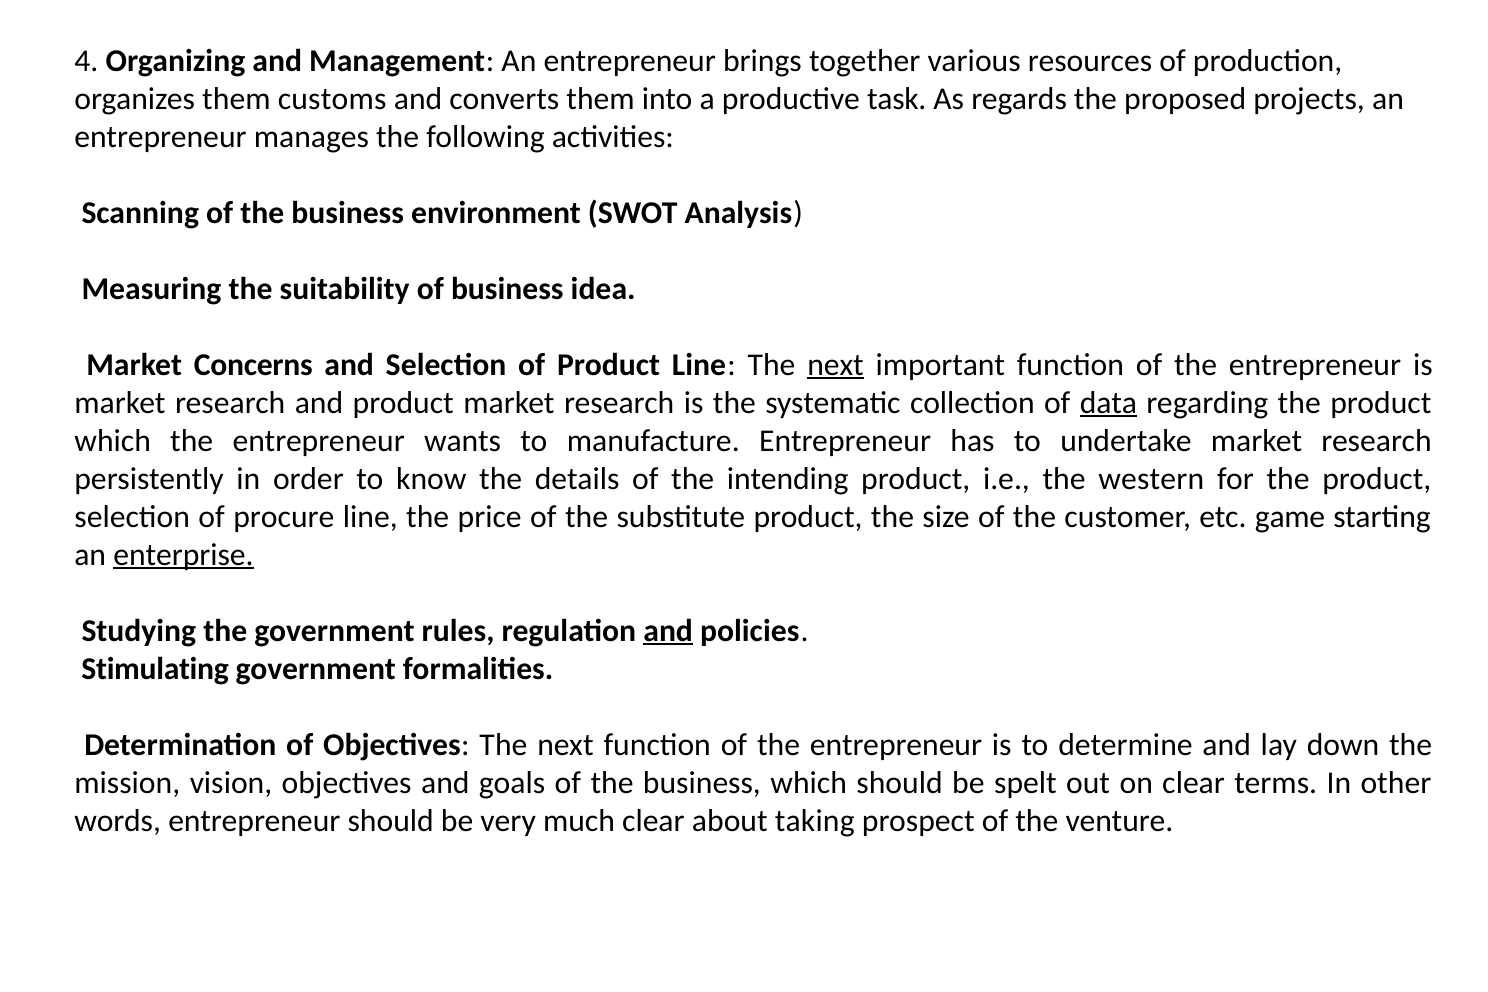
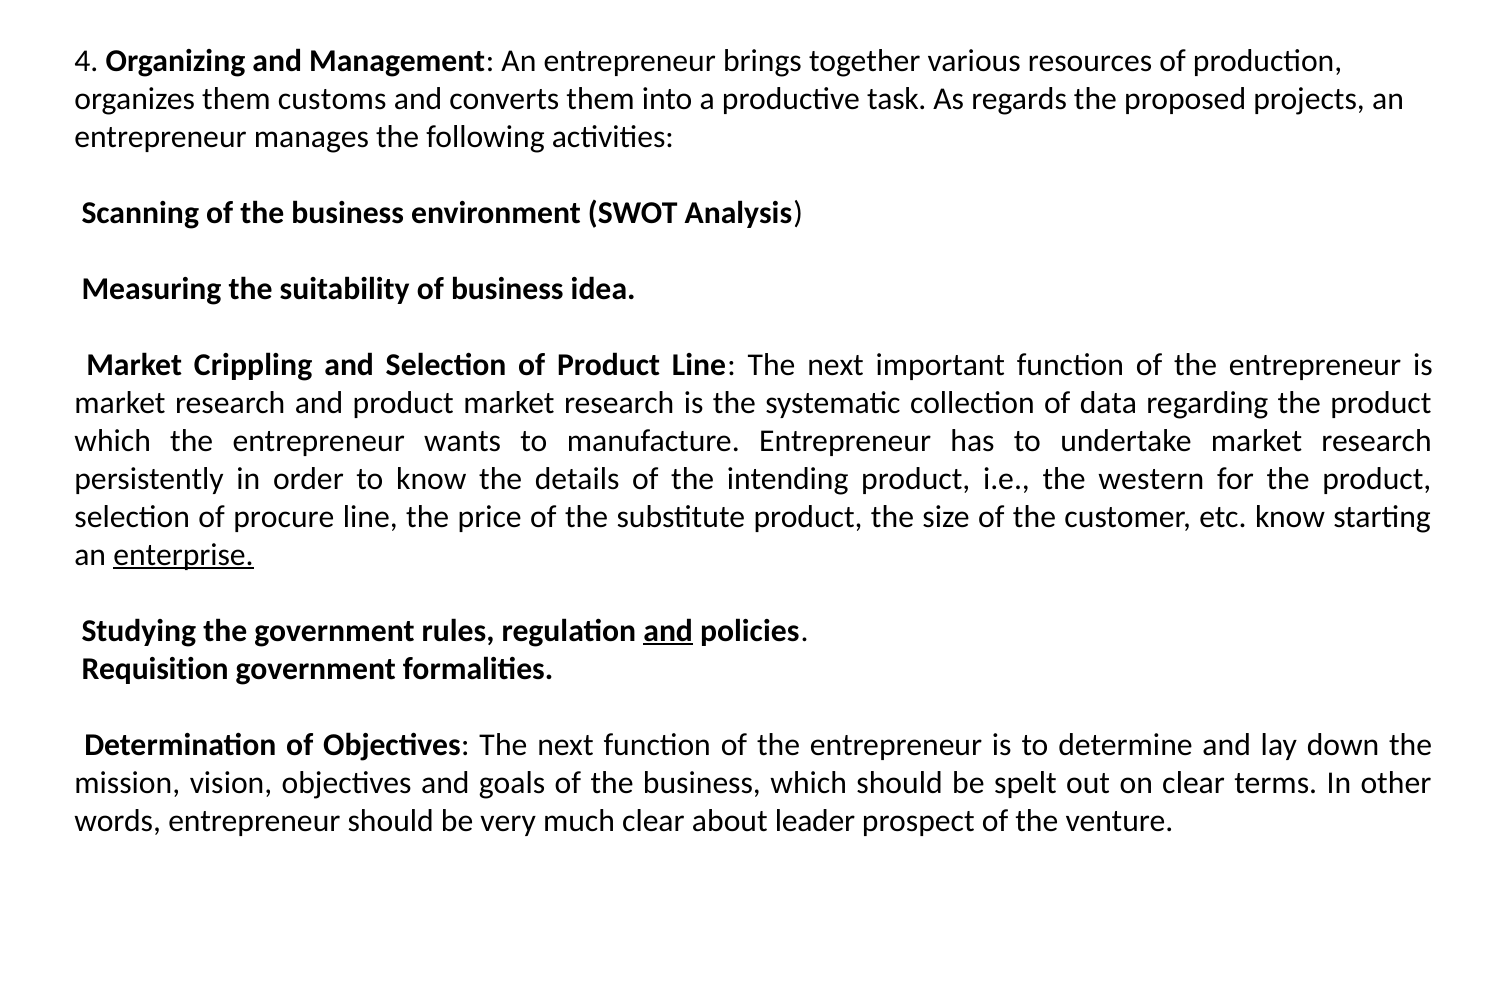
Concerns: Concerns -> Crippling
next at (836, 365) underline: present -> none
data underline: present -> none
etc game: game -> know
Stimulating: Stimulating -> Requisition
taking: taking -> leader
